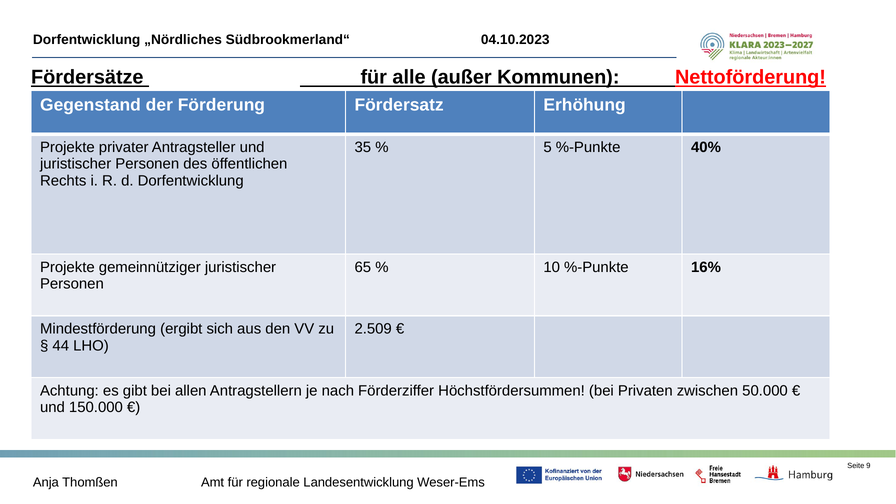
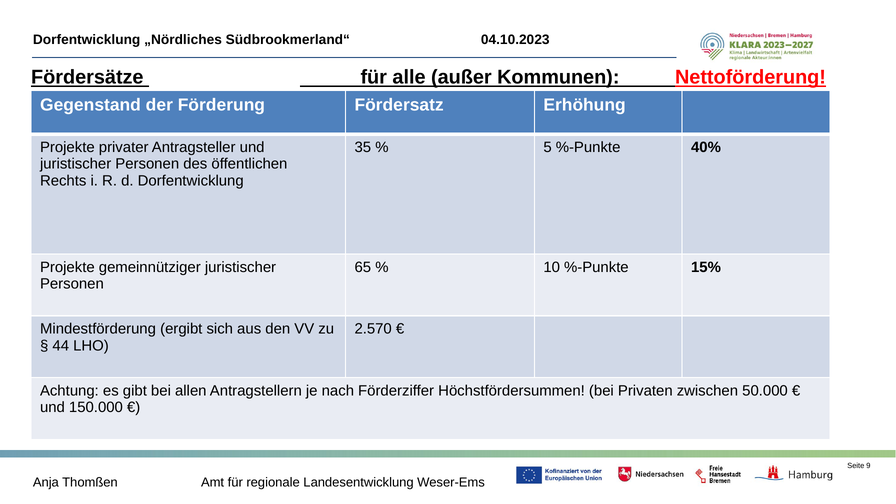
16%: 16% -> 15%
2.509: 2.509 -> 2.570
